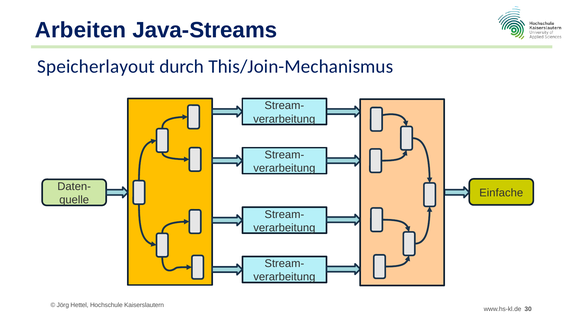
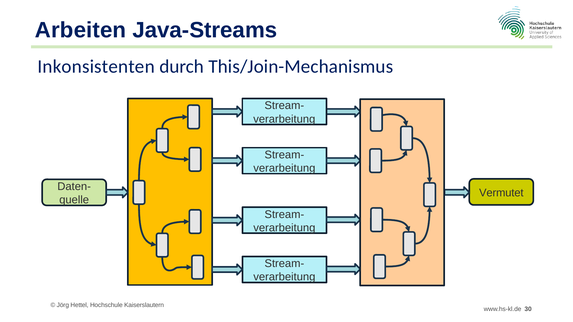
Speicherlayout: Speicherlayout -> Inkonsistenten
Einfache: Einfache -> Vermutet
